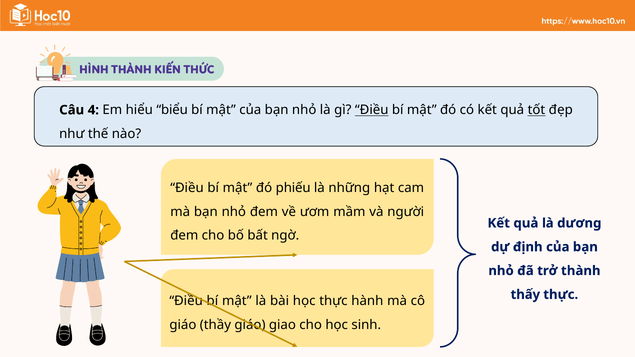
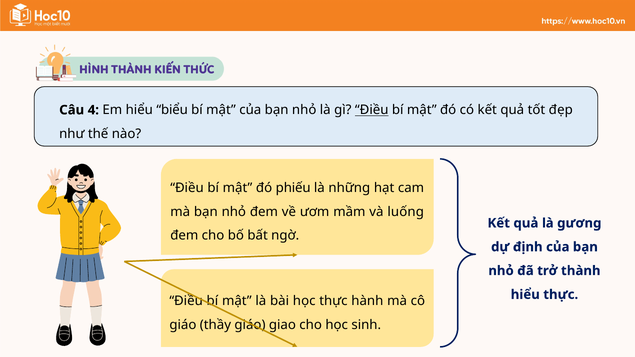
tốt underline: present -> none
người: người -> luống
dương: dương -> gương
thấy at (525, 295): thấy -> hiểu
